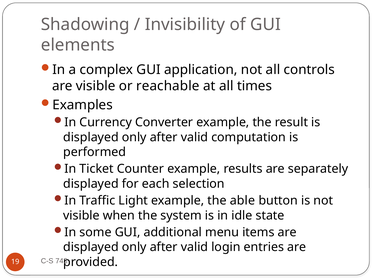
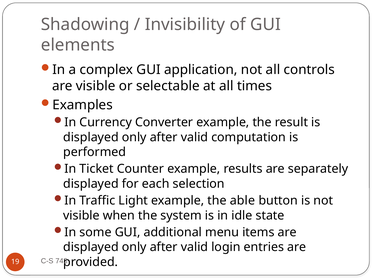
reachable: reachable -> selectable
